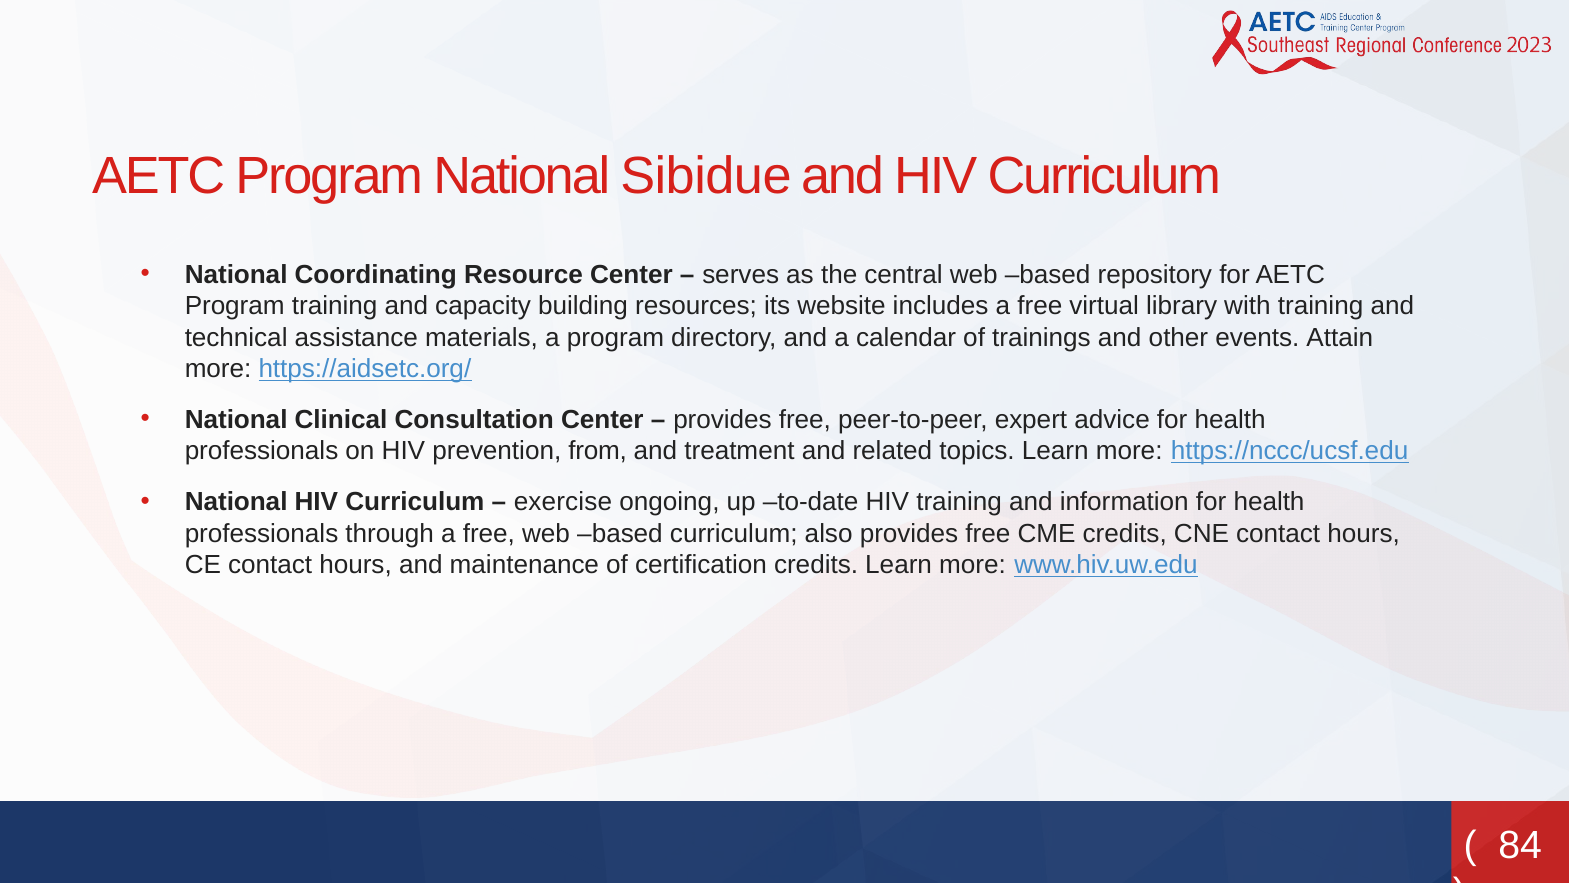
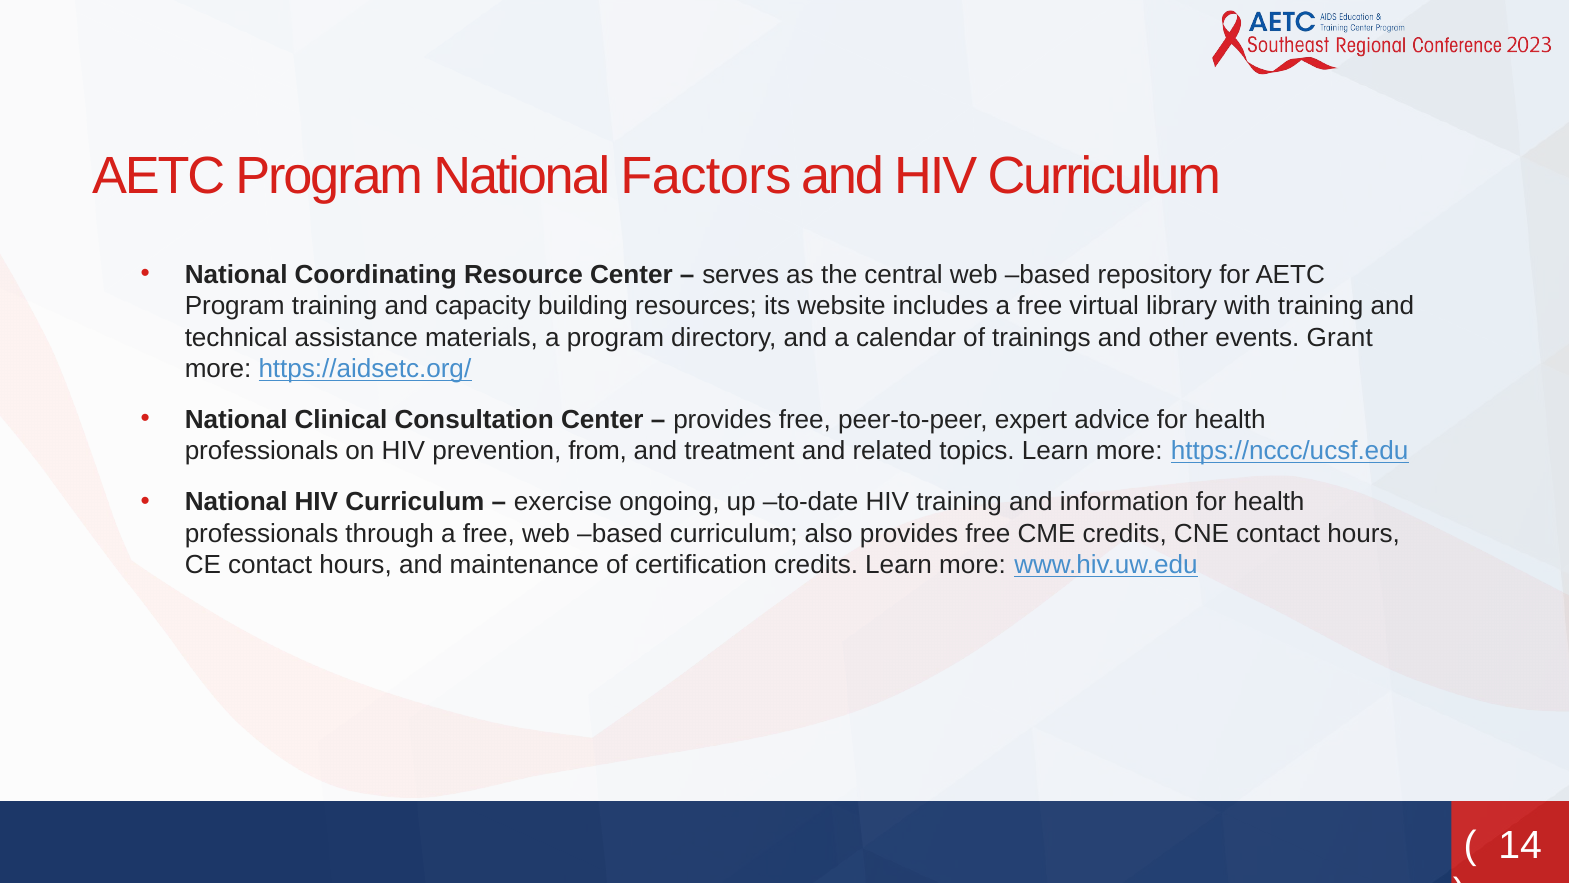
Sibidue: Sibidue -> Factors
Attain: Attain -> Grant
84: 84 -> 14
